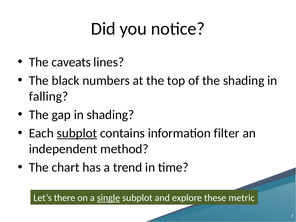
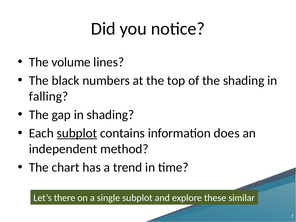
caveats: caveats -> volume
filter: filter -> does
single underline: present -> none
metric: metric -> similar
